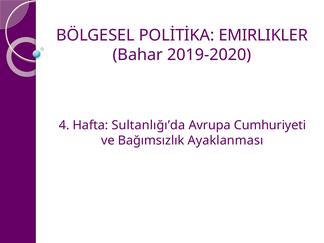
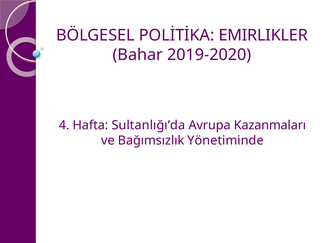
Cumhuriyeti: Cumhuriyeti -> Kazanmaları
Ayaklanması: Ayaklanması -> Yönetiminde
